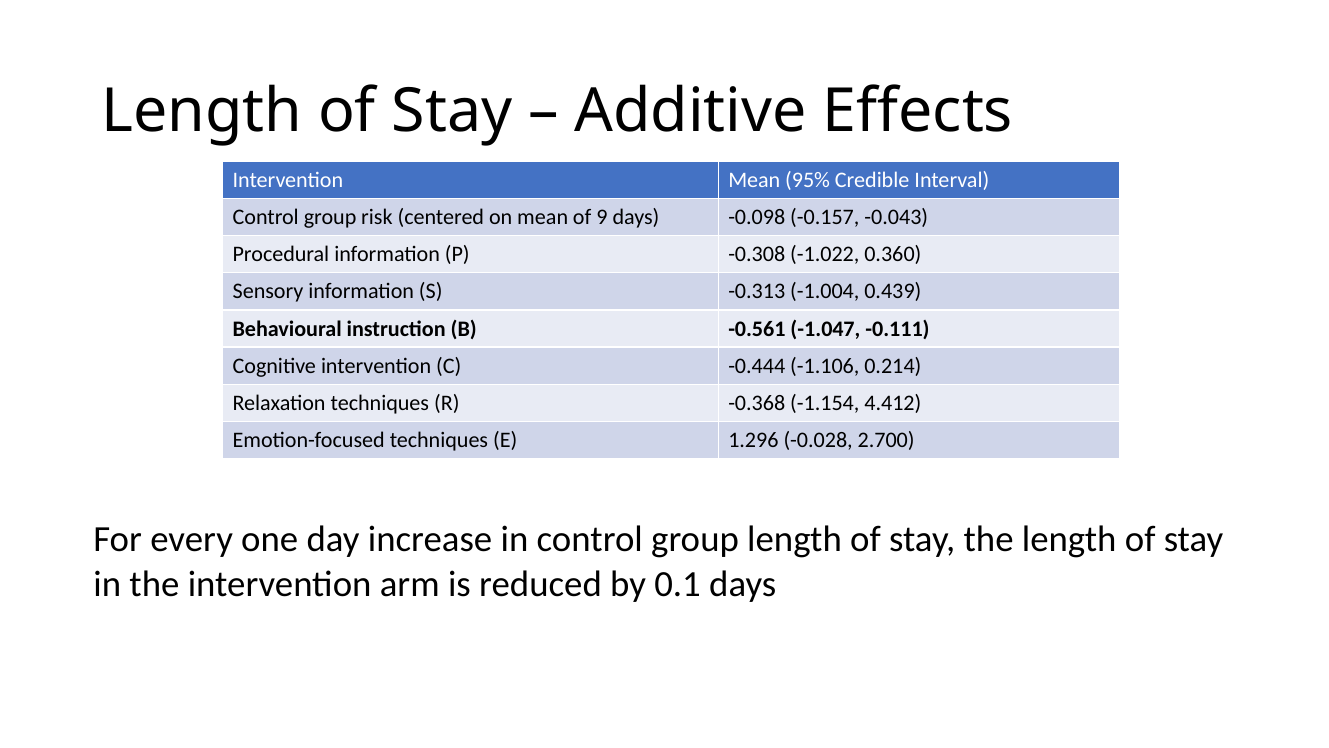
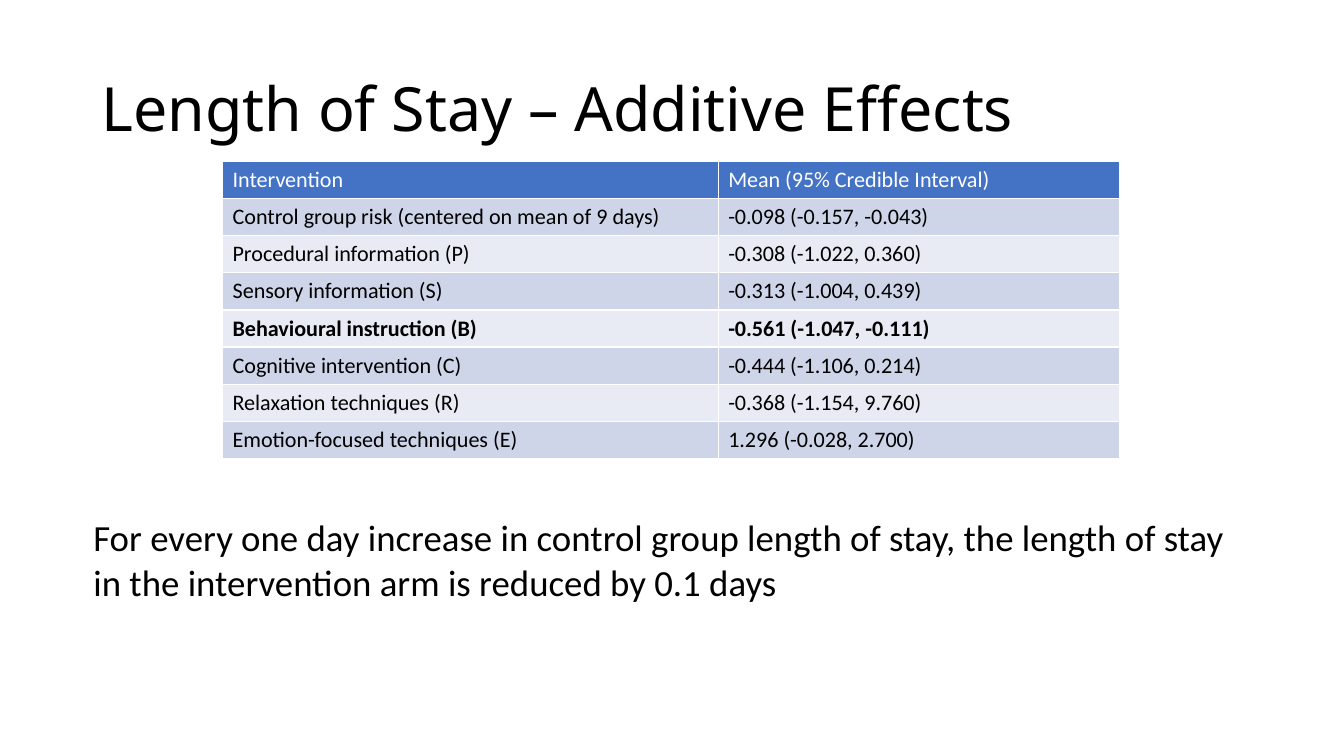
4.412: 4.412 -> 9.760
